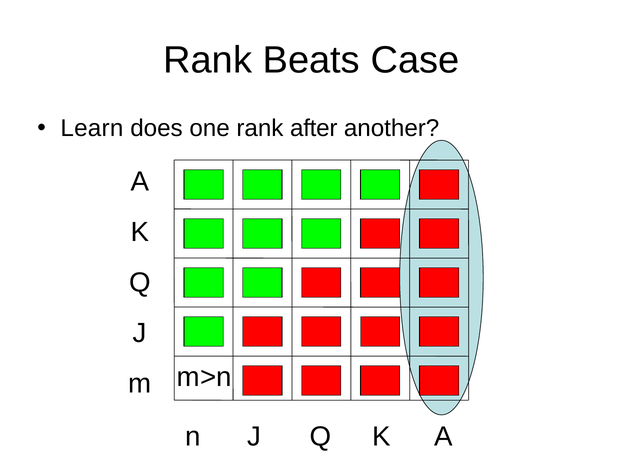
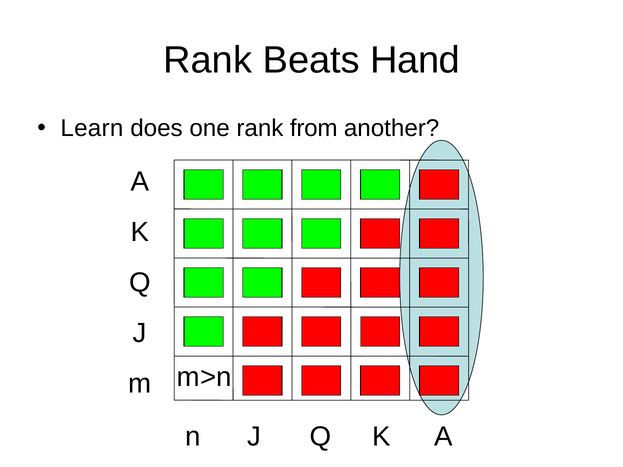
Case: Case -> Hand
after: after -> from
